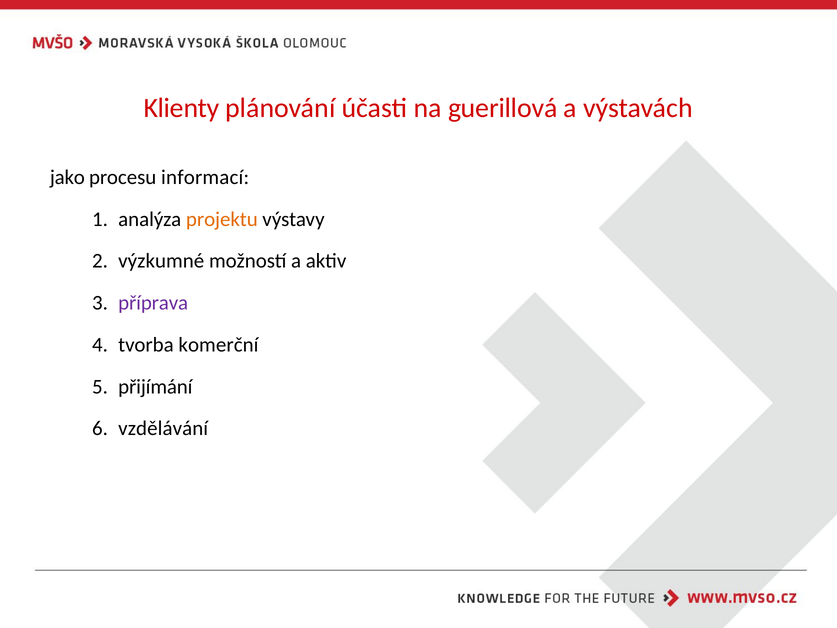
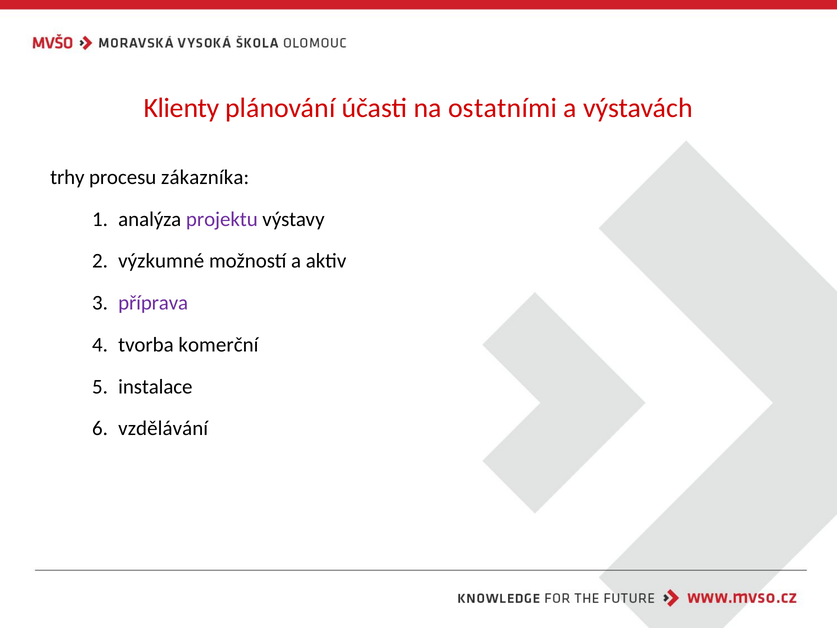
guerillová: guerillová -> ostatními
jako: jako -> trhy
informací: informací -> zákazníka
projektu colour: orange -> purple
přijímání: přijímání -> instalace
